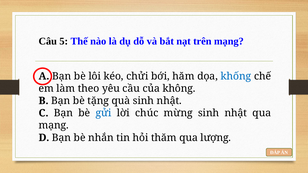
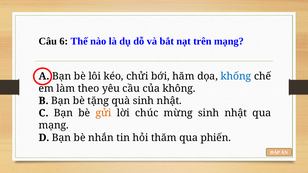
5: 5 -> 6
gửi colour: blue -> orange
lượng: lượng -> phiến
